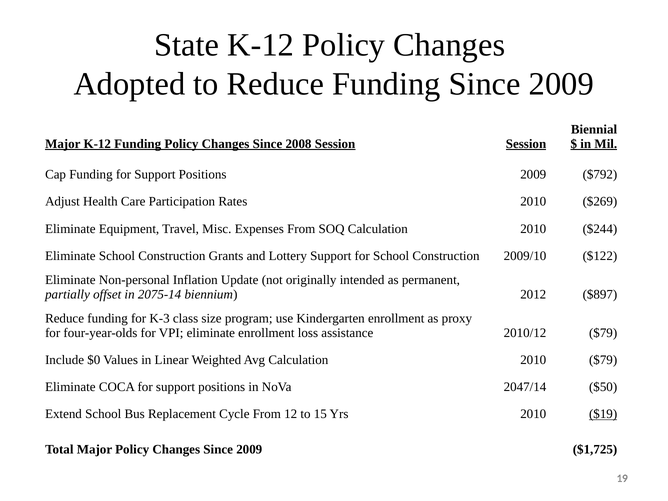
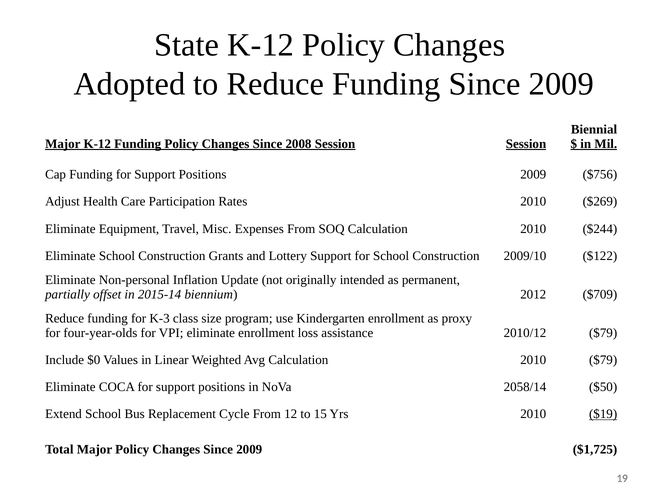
$792: $792 -> $756
2075-14: 2075-14 -> 2015-14
$897: $897 -> $709
2047/14: 2047/14 -> 2058/14
